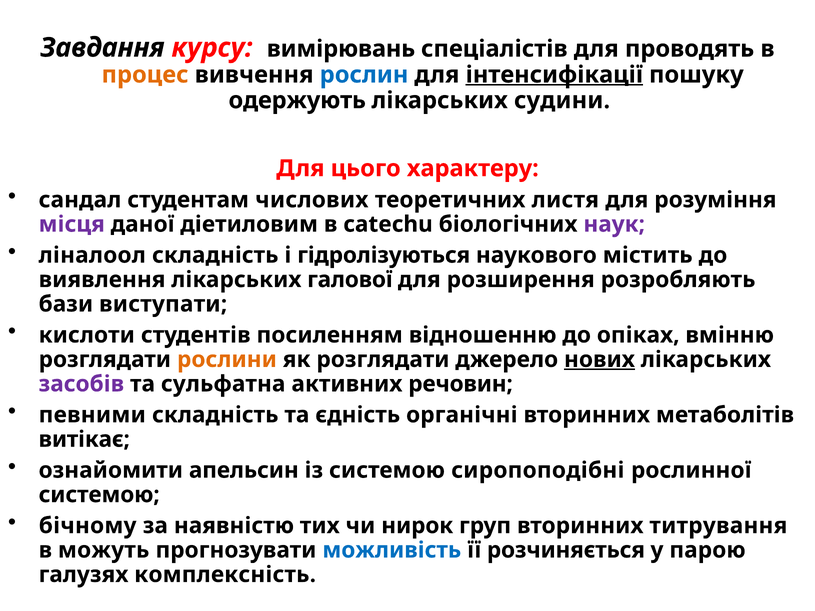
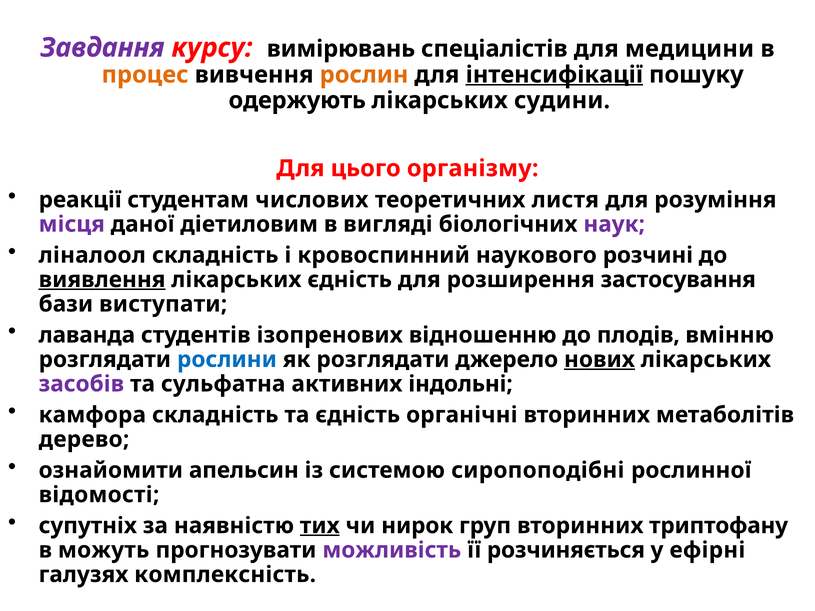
Завдання colour: black -> purple
проводять: проводять -> медицини
рослин colour: blue -> orange
характеру: характеру -> організму
сандал: сандал -> реакції
catechu: catechu -> вигляді
гідролізуються: гідролізуються -> кровоспинний
містить: містить -> розчині
виявлення underline: none -> present
лікарських галової: галової -> єдність
розробляють: розробляють -> застосування
кислоти: кислоти -> лаванда
посиленням: посиленням -> ізопренових
опіках: опіках -> плодів
рослини colour: orange -> blue
речовин: речовин -> індольні
певними: певними -> камфора
витікає: витікає -> дерево
системою at (99, 495): системою -> відомості
бічному: бічному -> супутніх
тих underline: none -> present
титрування: титрування -> триптофану
можливість colour: blue -> purple
парою: парою -> ефірні
